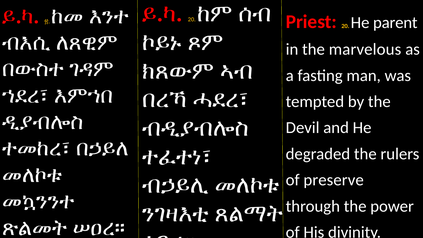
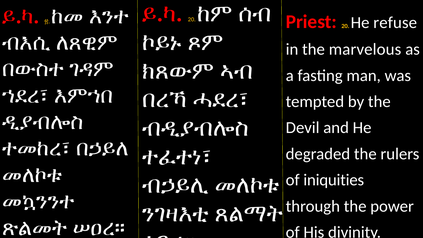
parent: parent -> refuse
preserve: preserve -> iniquities
